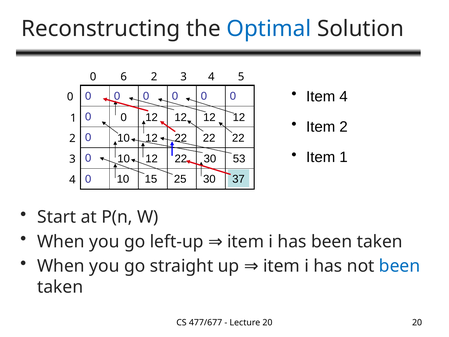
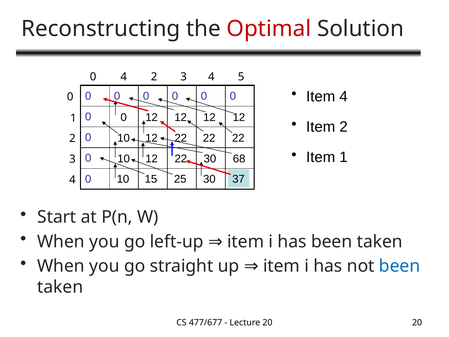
Optimal colour: blue -> red
0 6: 6 -> 4
53: 53 -> 68
